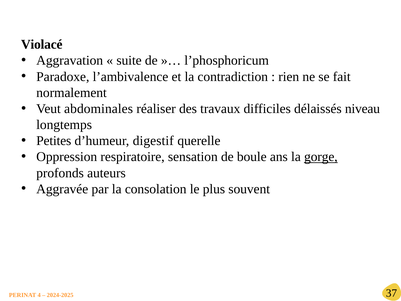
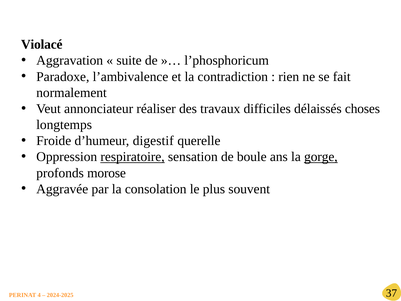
abdominales: abdominales -> annonciateur
niveau: niveau -> choses
Petites: Petites -> Froide
respiratoire underline: none -> present
auteurs: auteurs -> morose
